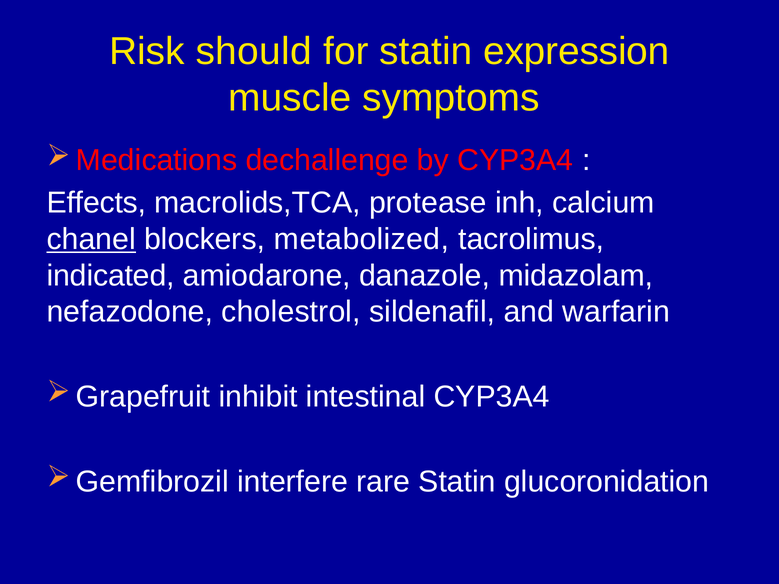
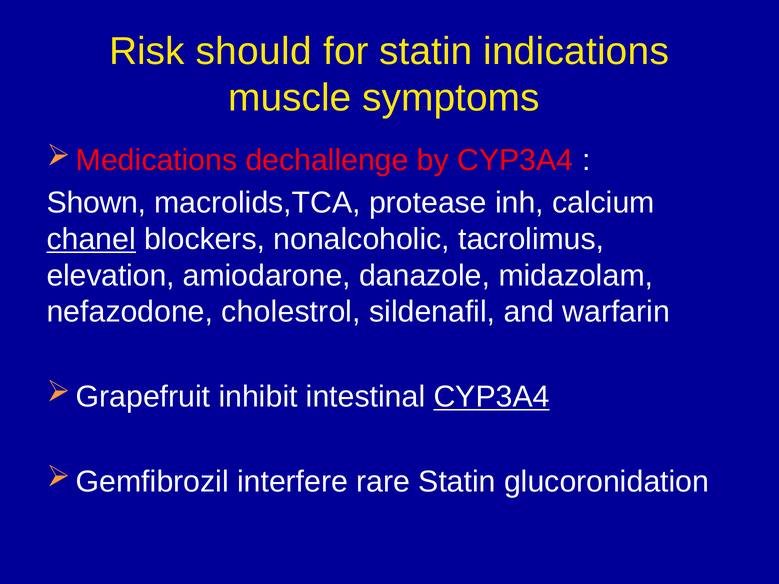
expression: expression -> indications
Effects: Effects -> Shown
metabolized: metabolized -> nonalcoholic
indicated: indicated -> elevation
CYP3A4 at (492, 397) underline: none -> present
